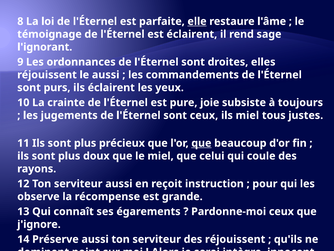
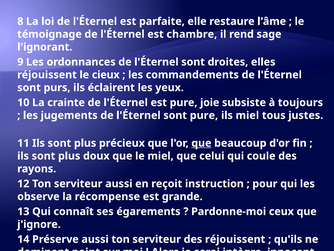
elle underline: present -> none
est éclairent: éclairent -> chambre
le aussi: aussi -> cieux
sont ceux: ceux -> pure
